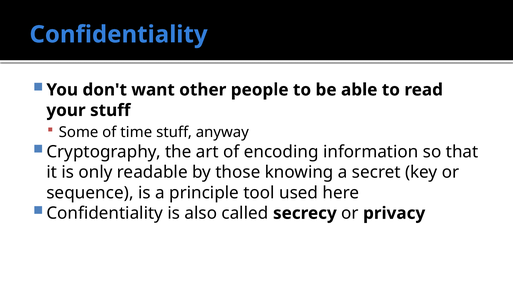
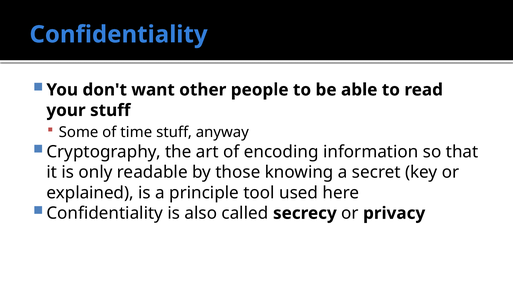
sequence: sequence -> explained
